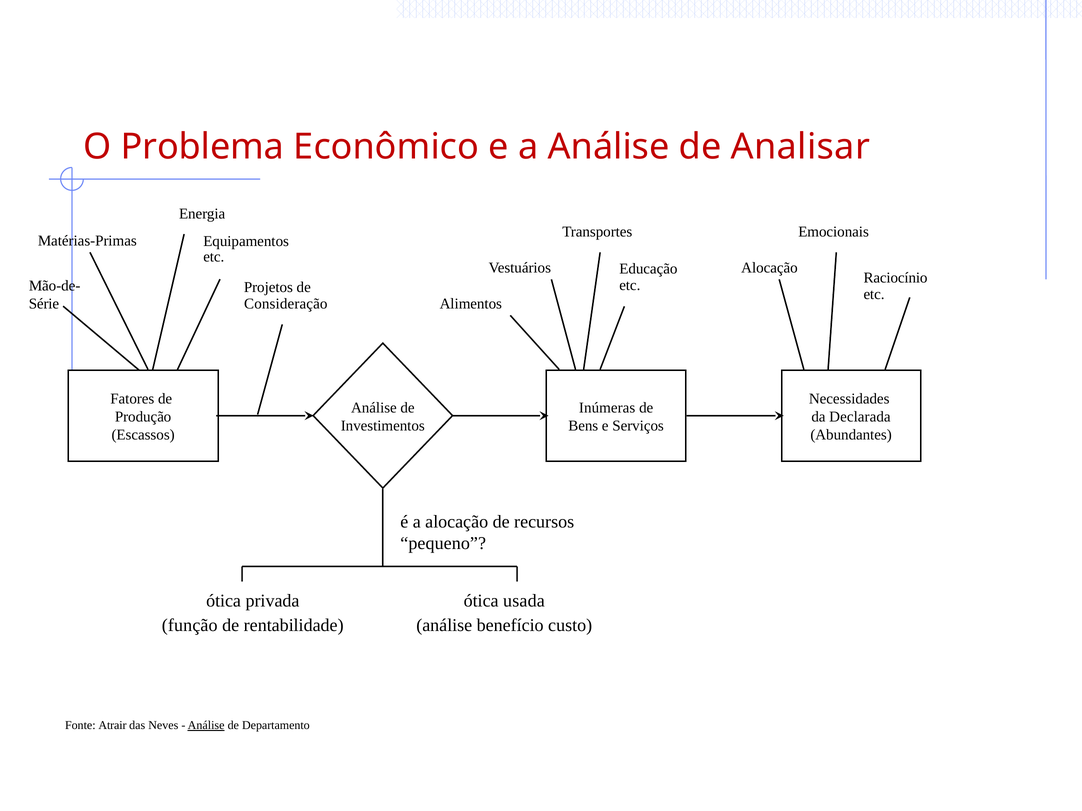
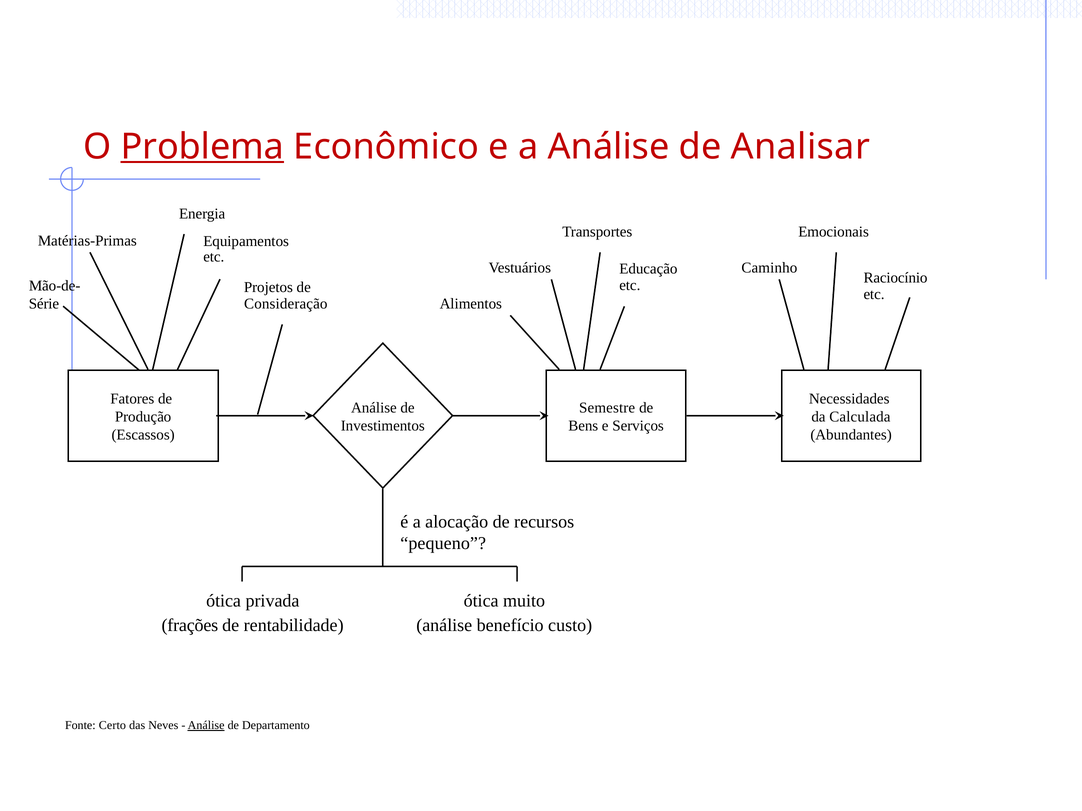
Problema underline: none -> present
Alocação at (769, 268): Alocação -> Caminho
Inúmeras: Inúmeras -> Semestre
Declarada: Declarada -> Calculada
usada: usada -> muito
função: função -> frações
Atrair: Atrair -> Certo
